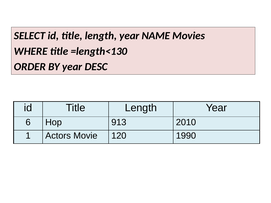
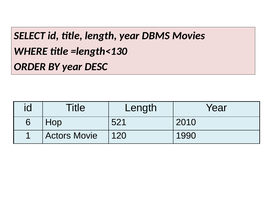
NAME: NAME -> DBMS
913: 913 -> 521
